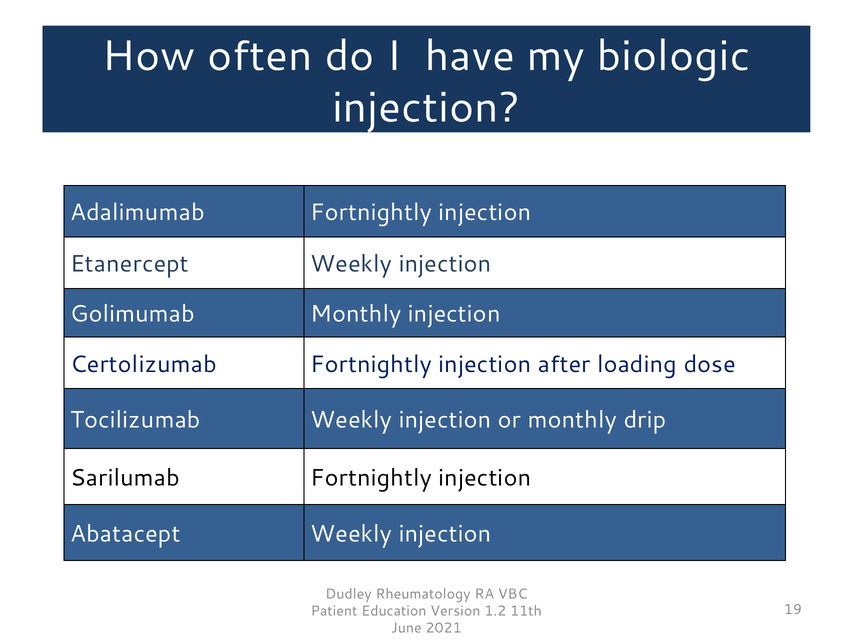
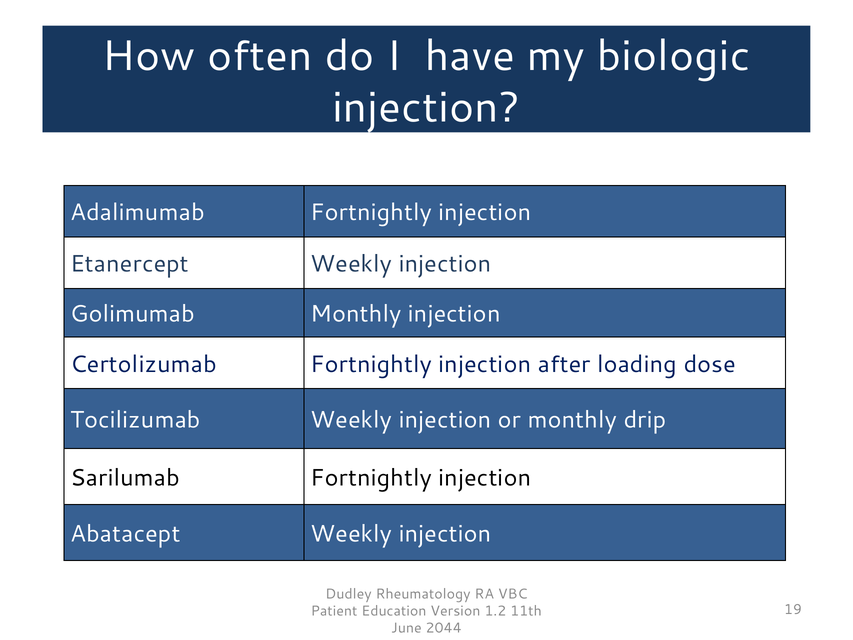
2021: 2021 -> 2044
